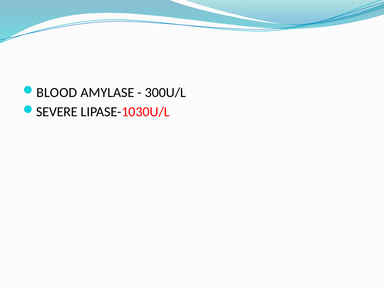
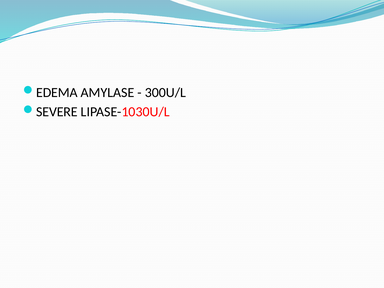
BLOOD: BLOOD -> EDEMA
